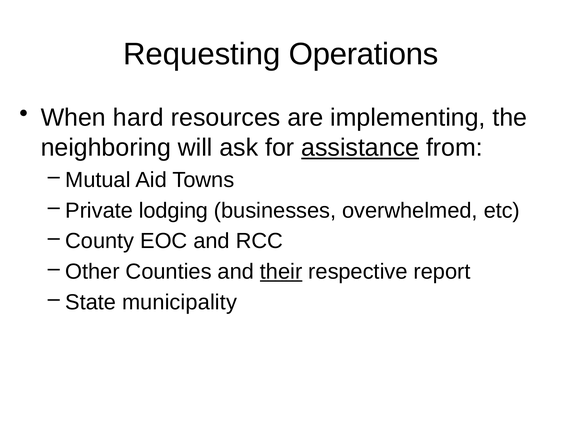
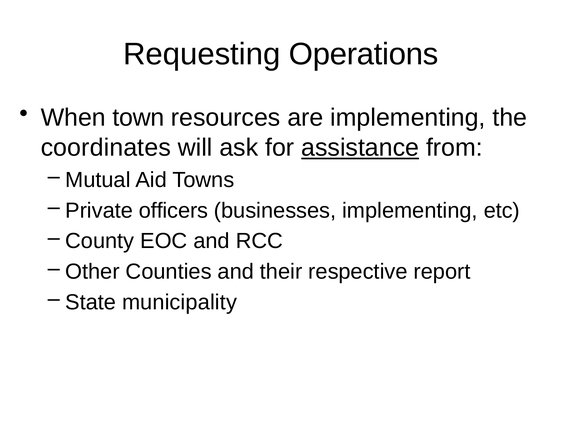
hard: hard -> town
neighboring: neighboring -> coordinates
lodging: lodging -> officers
businesses overwhelmed: overwhelmed -> implementing
their underline: present -> none
